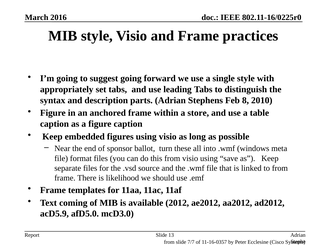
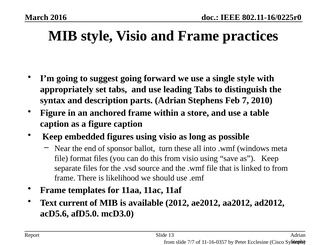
8: 8 -> 7
coming: coming -> current
acD5.9: acD5.9 -> acD5.6
